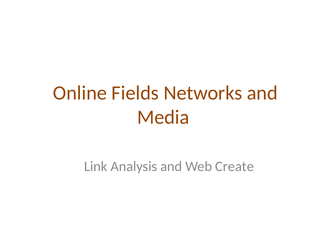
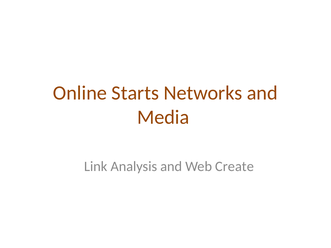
Fields: Fields -> Starts
